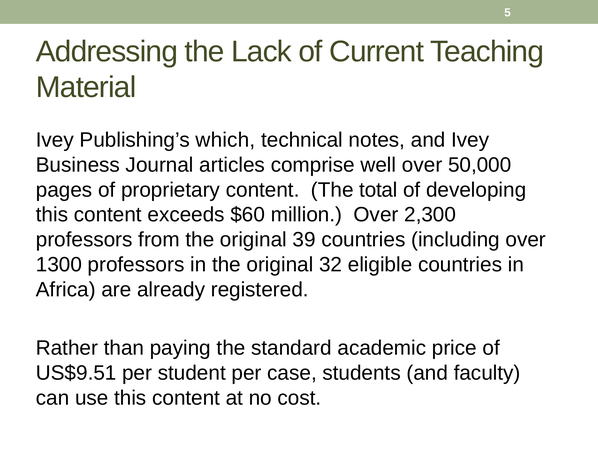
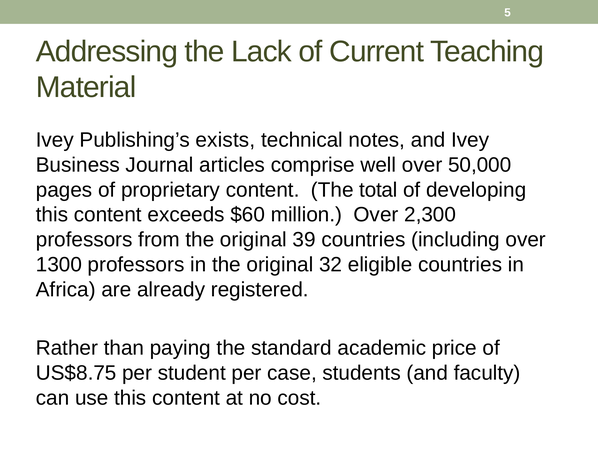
which: which -> exists
US$9.51: US$9.51 -> US$8.75
